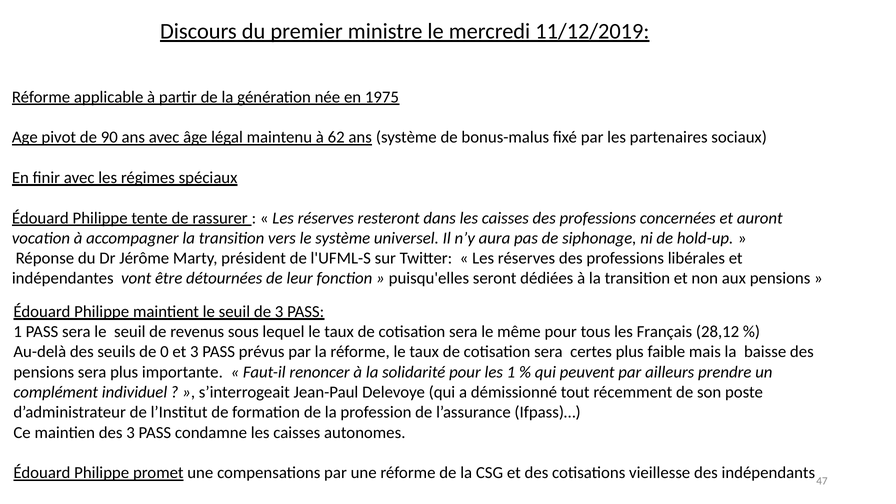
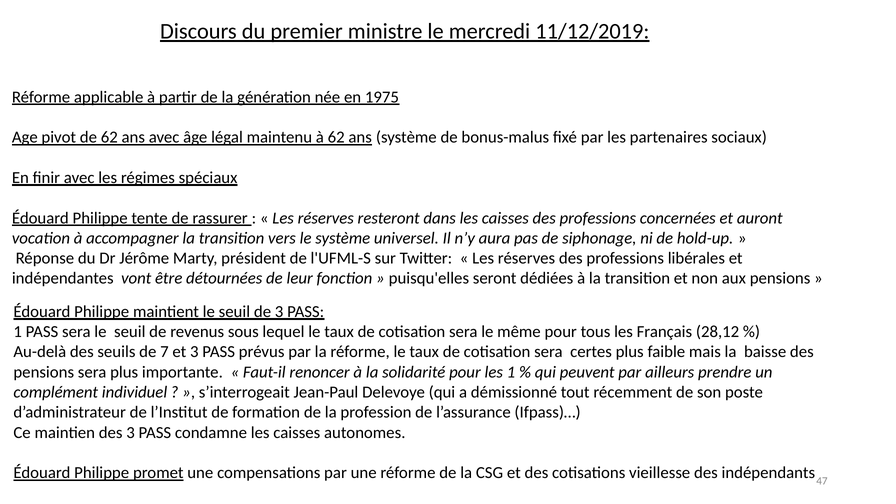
de 90: 90 -> 62
0: 0 -> 7
